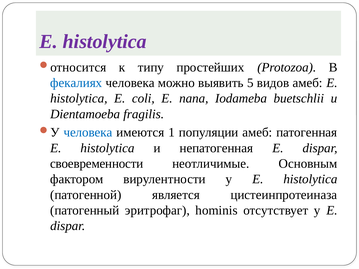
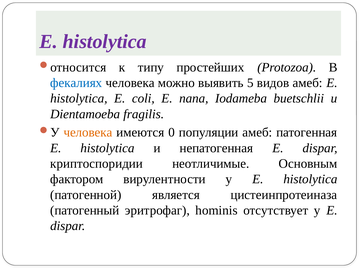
человека at (88, 133) colour: blue -> orange
1: 1 -> 0
своевременности: своевременности -> криптоспоридии
